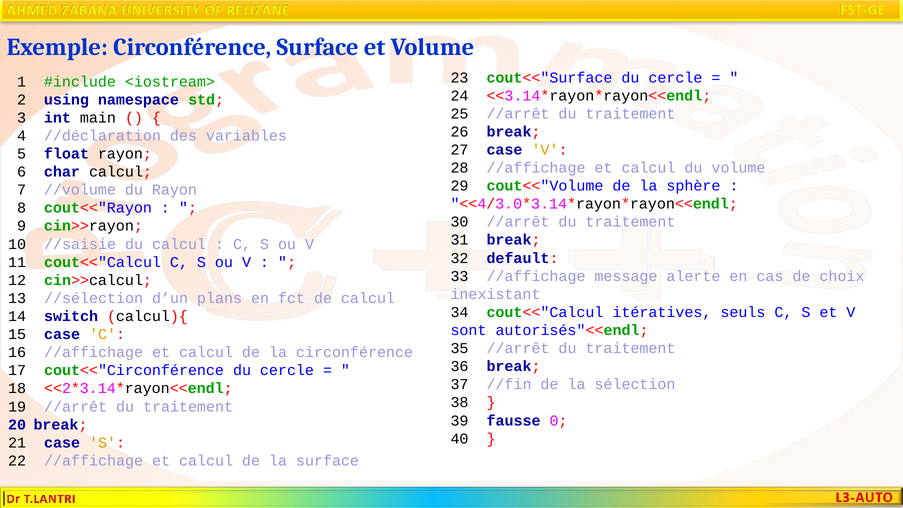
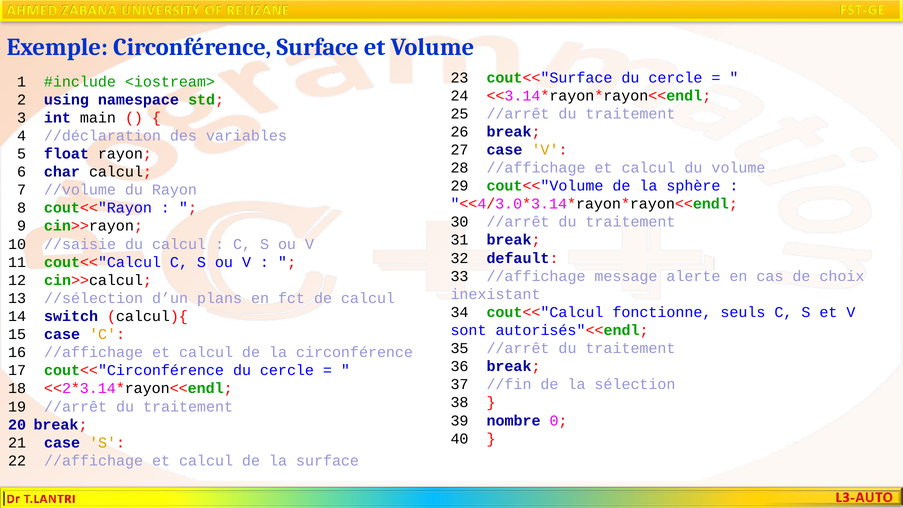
itératives: itératives -> fonctionne
fausse: fausse -> nombre
